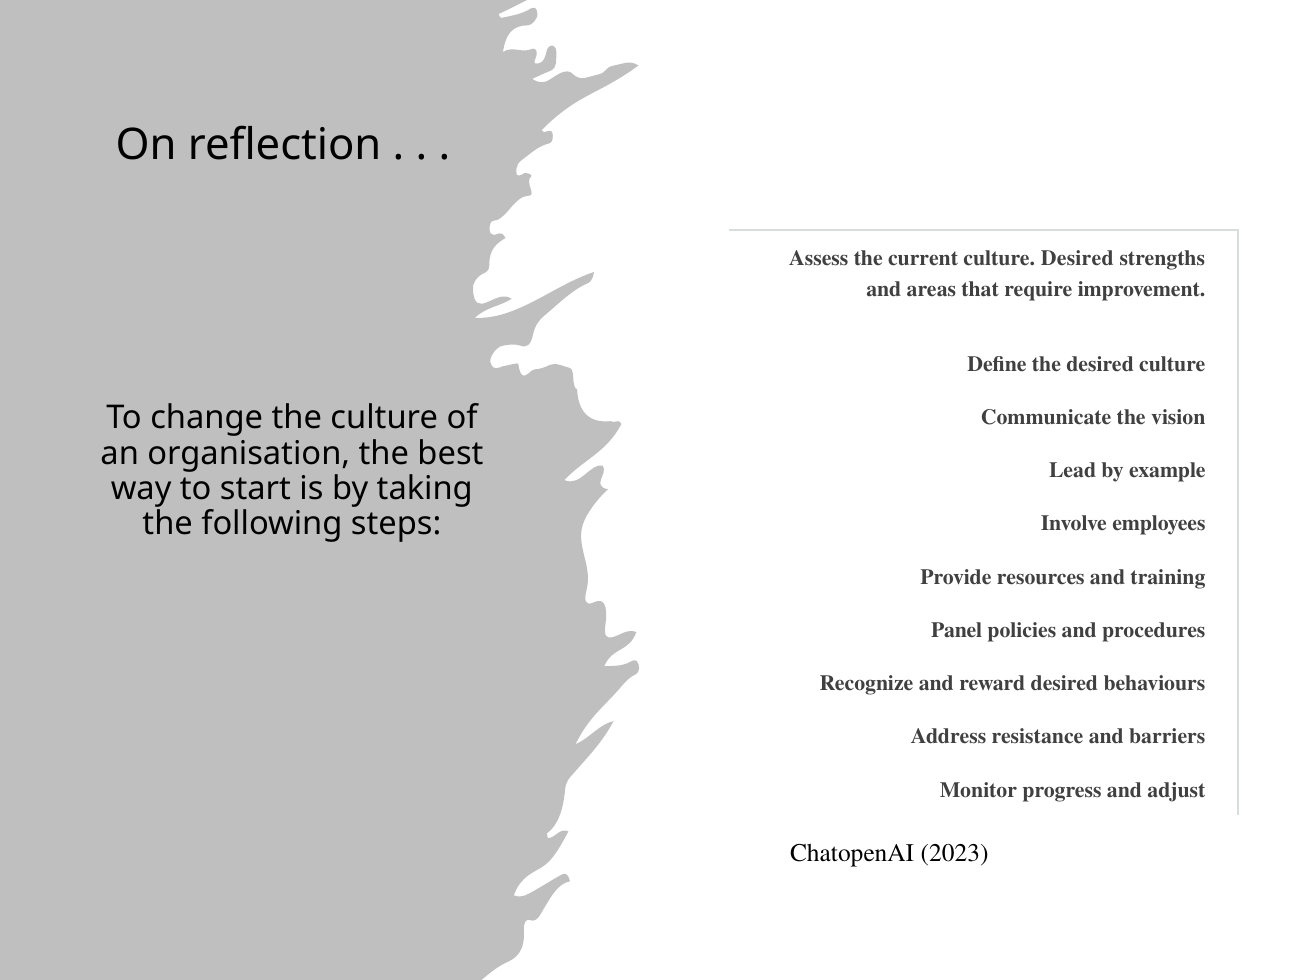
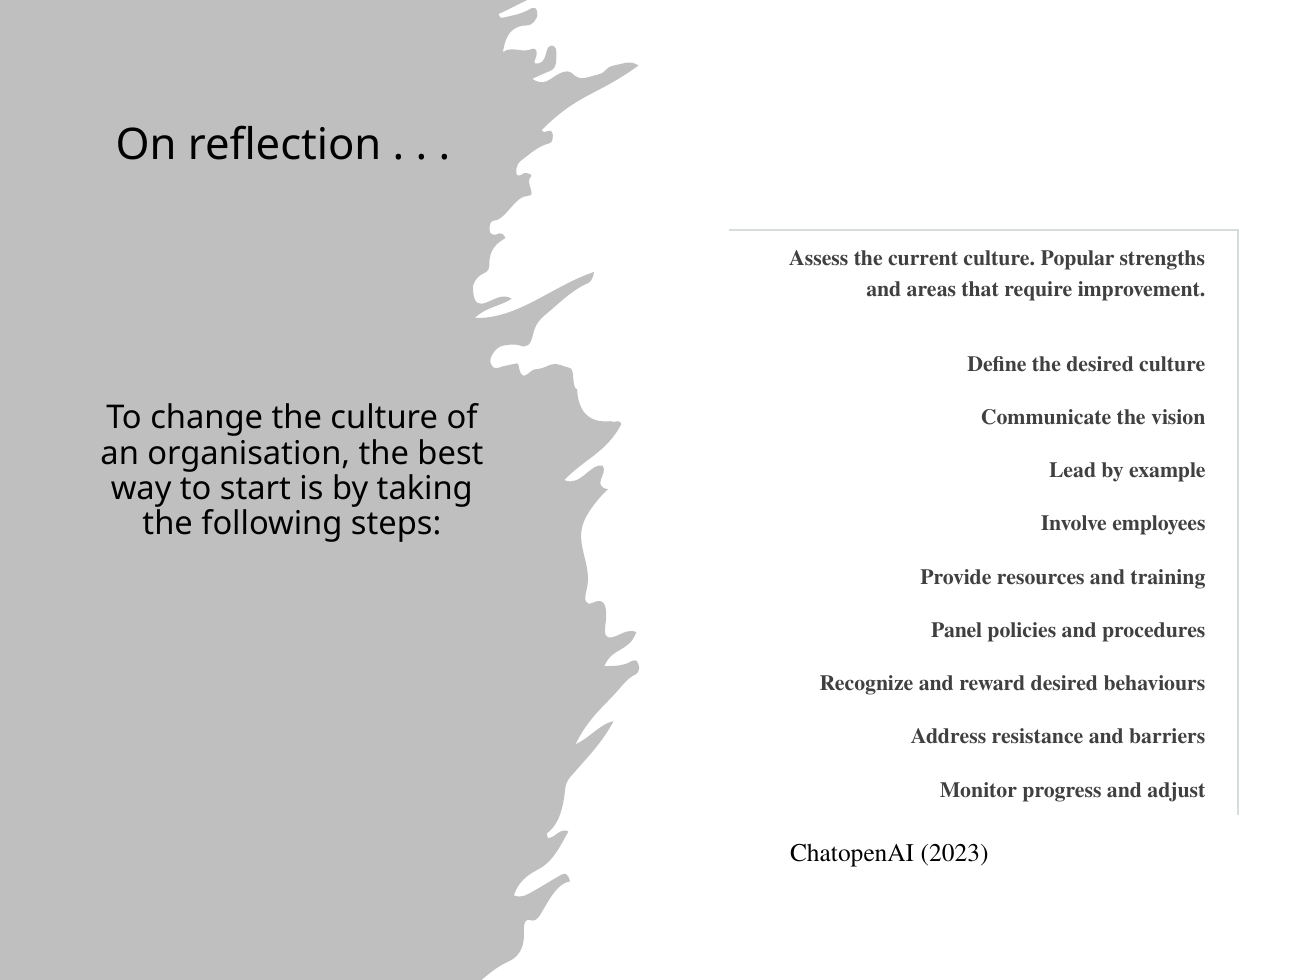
culture Desired: Desired -> Popular
